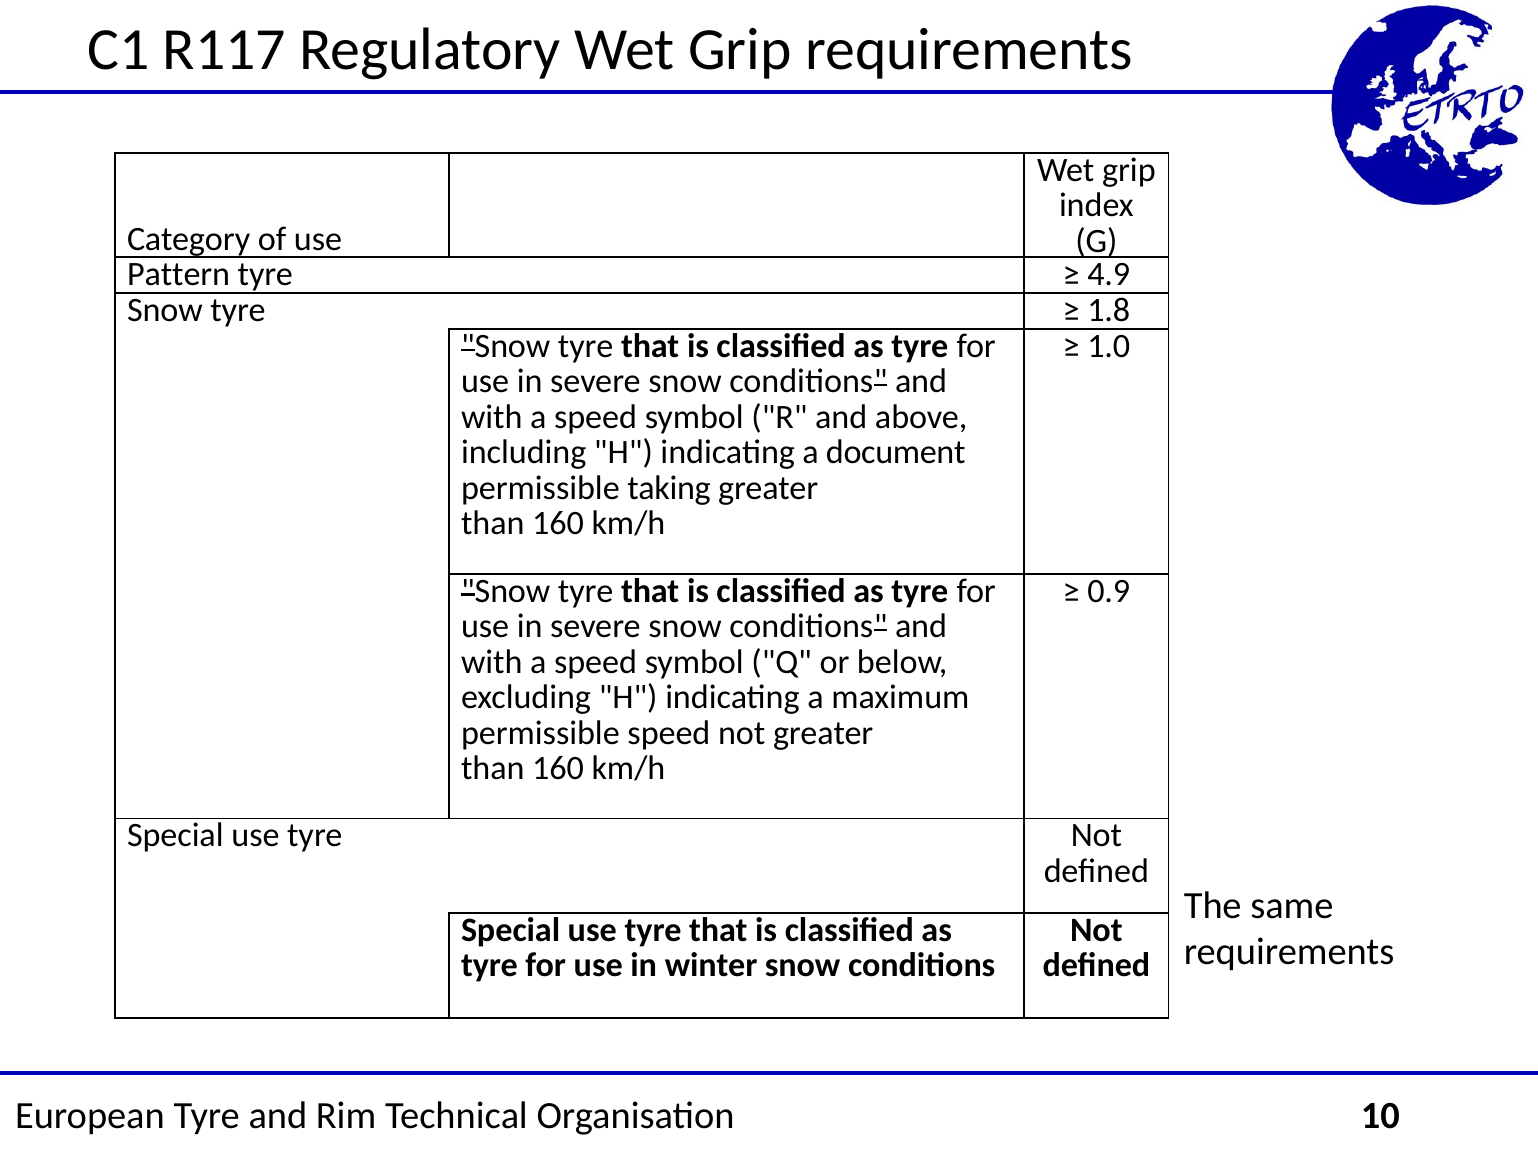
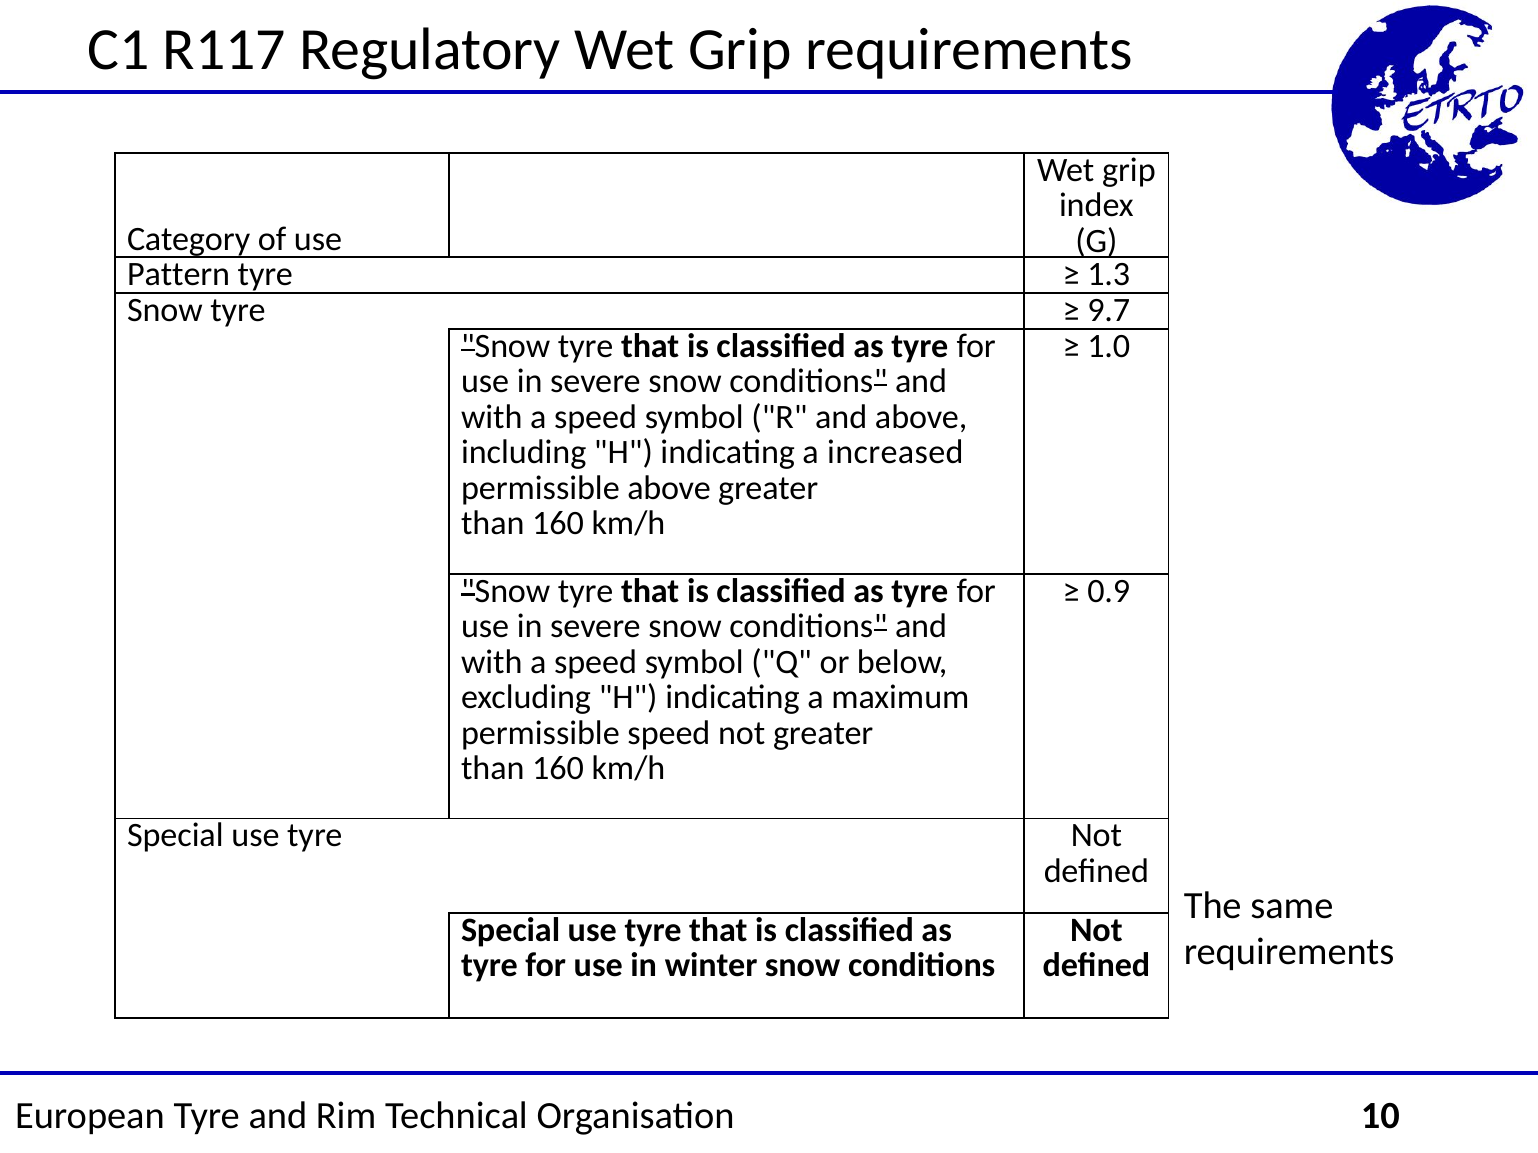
4.9: 4.9 -> 1.3
1.8: 1.8 -> 9.7
document: document -> increased
permissible taking: taking -> above
